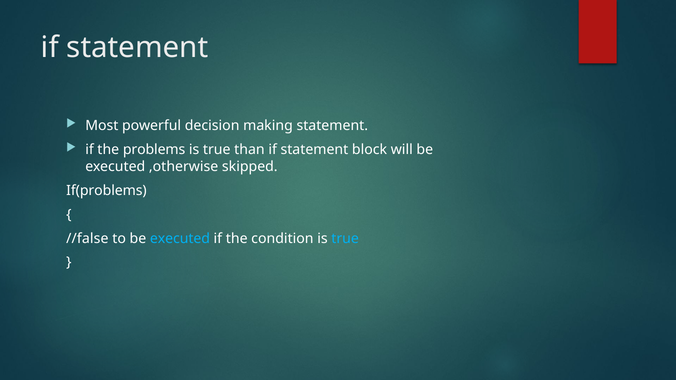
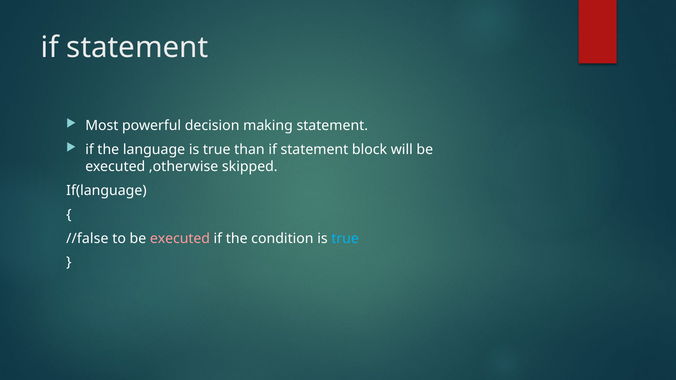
problems: problems -> language
If(problems: If(problems -> If(language
executed at (180, 239) colour: light blue -> pink
